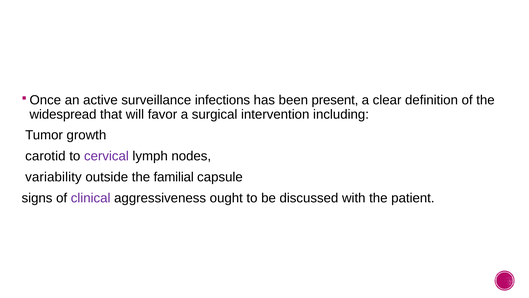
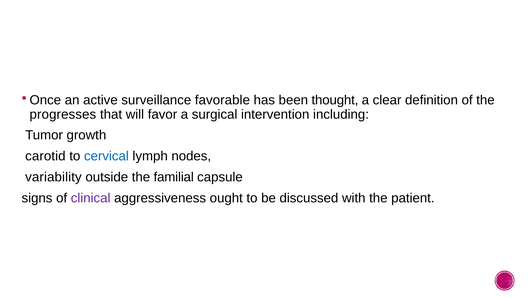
infections: infections -> favorable
present: present -> thought
widespread: widespread -> progresses
cervical colour: purple -> blue
